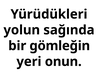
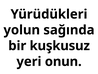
gömleğin: gömleğin -> kuşkusuz
